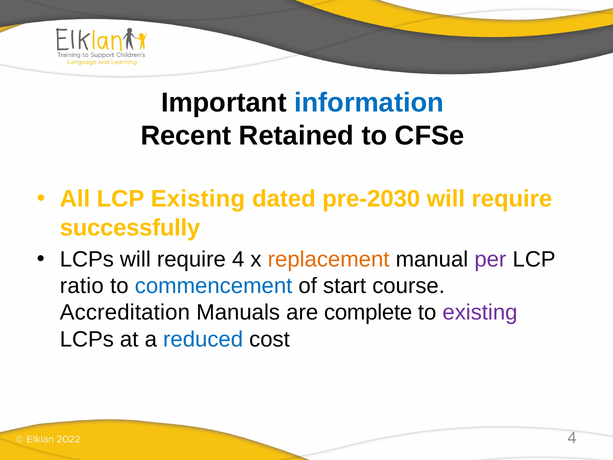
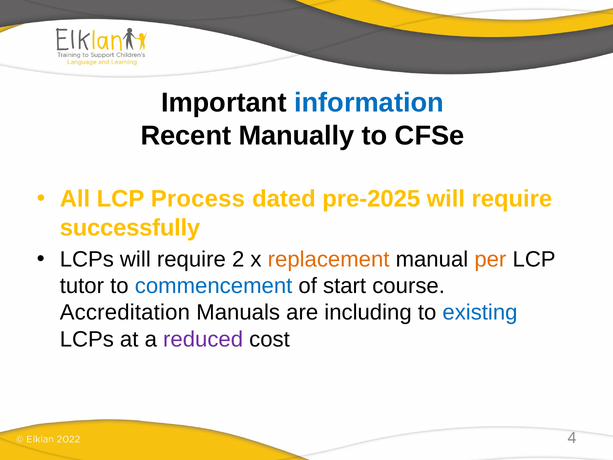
Retained: Retained -> Manually
LCP Existing: Existing -> Process
pre-2030: pre-2030 -> pre-2025
require 4: 4 -> 2
per colour: purple -> orange
ratio: ratio -> tutor
complete: complete -> including
existing at (480, 312) colour: purple -> blue
reduced colour: blue -> purple
